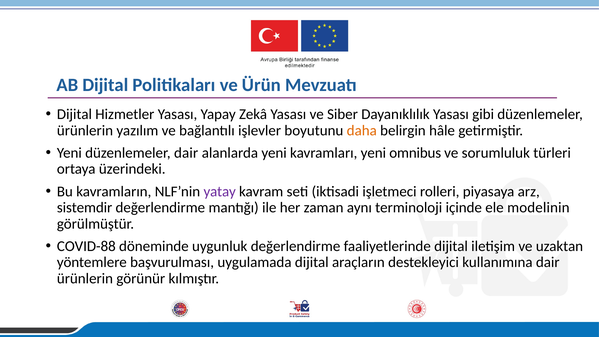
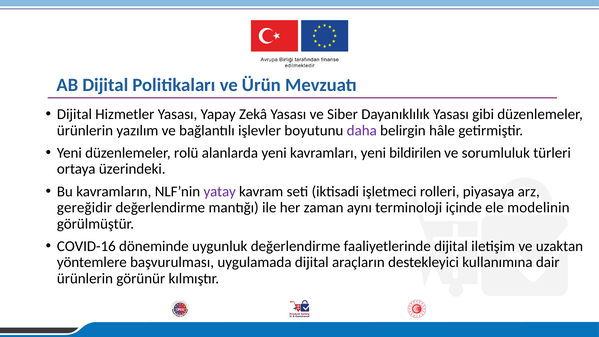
daha colour: orange -> purple
düzenlemeler dair: dair -> rolü
omnibus: omnibus -> bildirilen
sistemdir: sistemdir -> gereğidir
COVID-88: COVID-88 -> COVID-16
